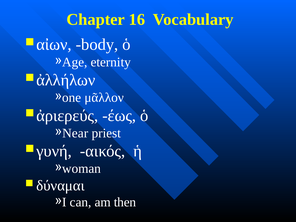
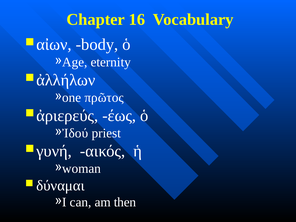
μᾶλλον: μᾶλλον -> πρῶτος
Near: Near -> Ἰδού
